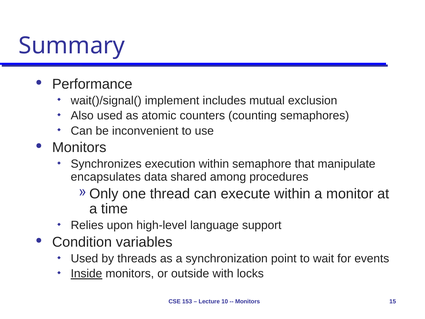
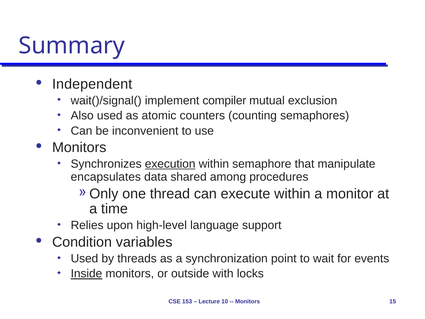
Performance: Performance -> Independent
includes: includes -> compiler
execution underline: none -> present
